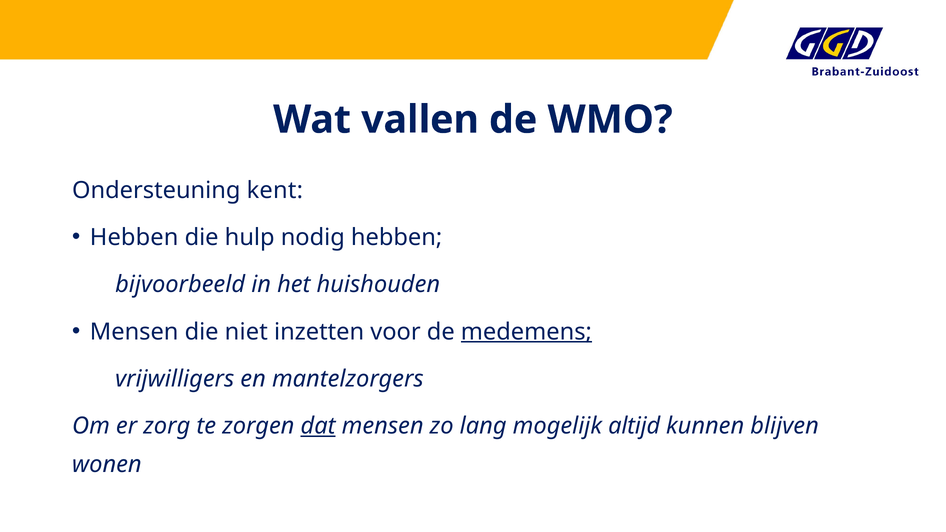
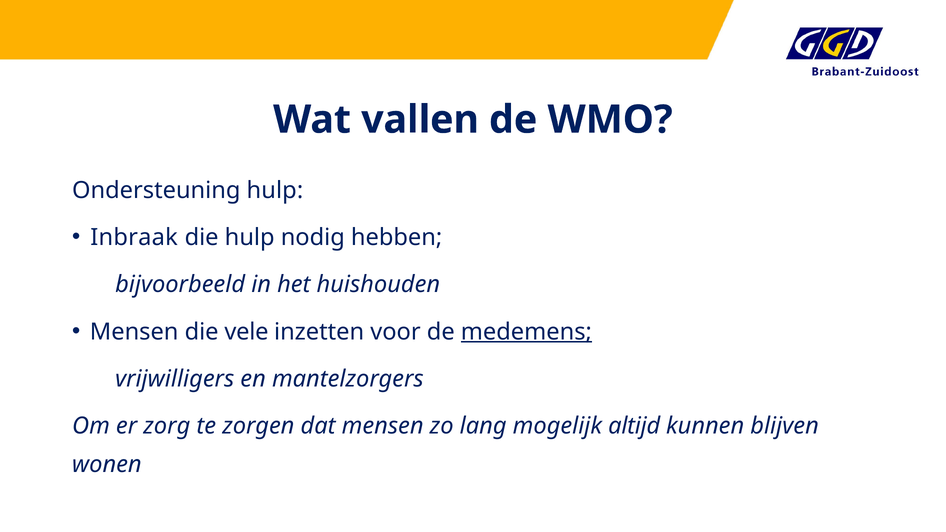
Ondersteuning kent: kent -> hulp
Hebben at (134, 237): Hebben -> Inbraak
niet: niet -> vele
dat underline: present -> none
